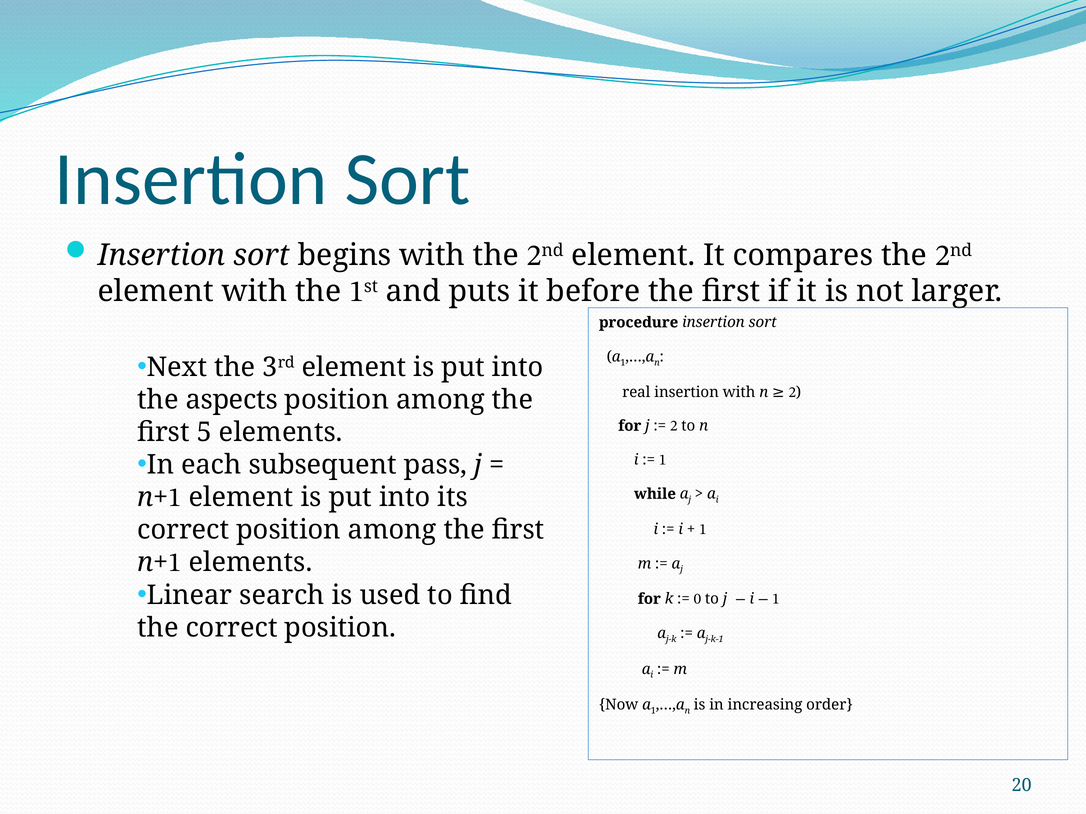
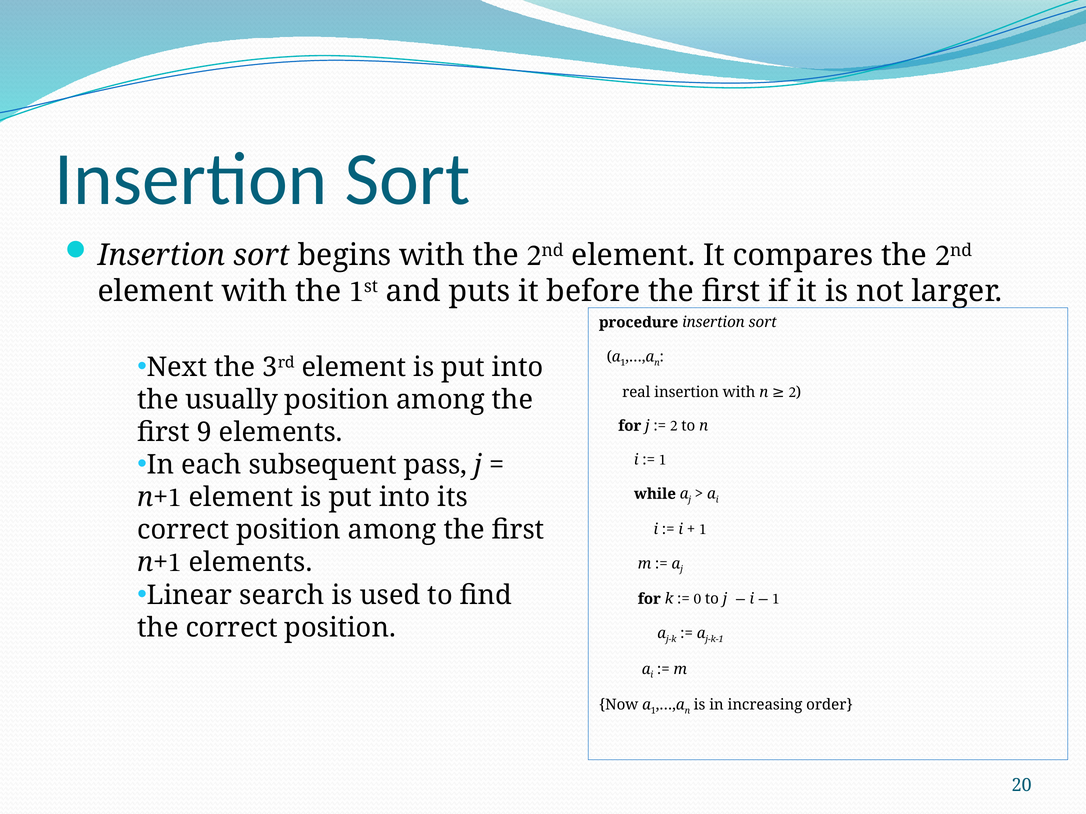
aspects: aspects -> usually
5: 5 -> 9
